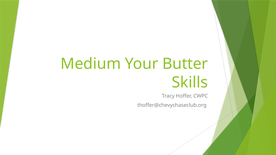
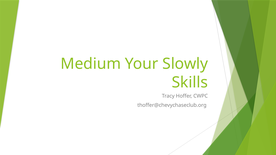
Butter: Butter -> Slowly
